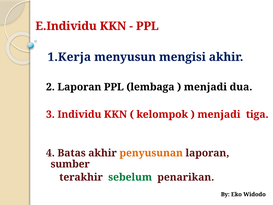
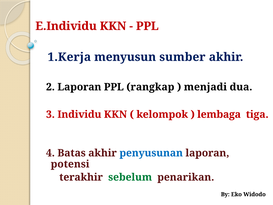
mengisi: mengisi -> sumber
lembaga: lembaga -> rangkap
menjadi at (219, 114): menjadi -> lembaga
penyusunan colour: orange -> blue
sumber: sumber -> potensi
